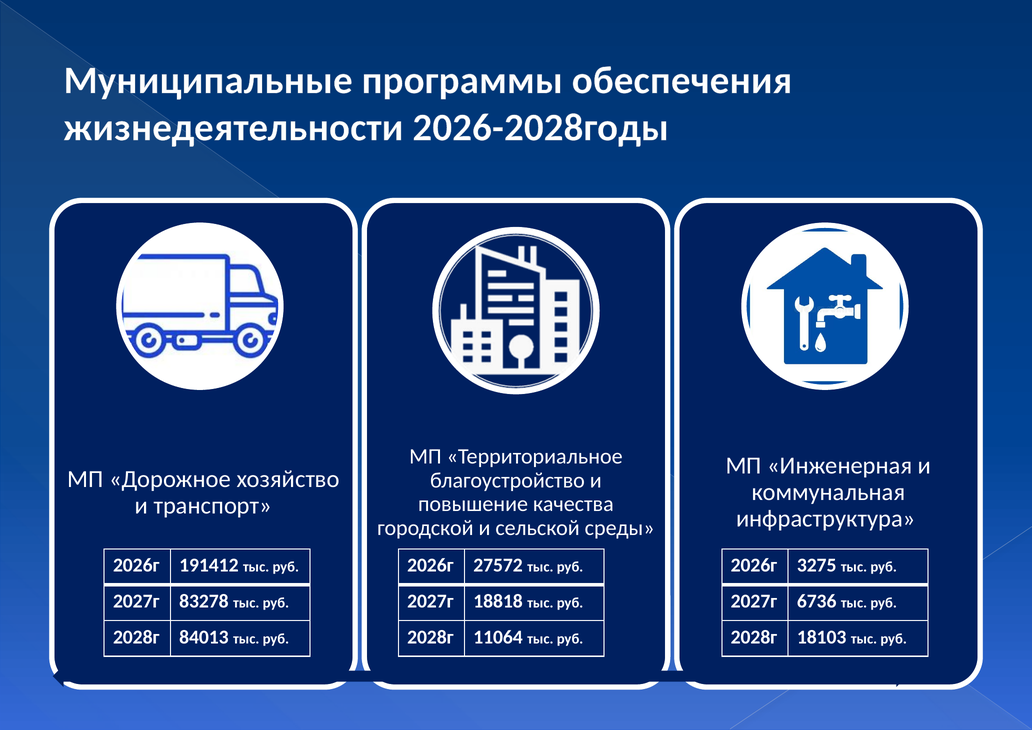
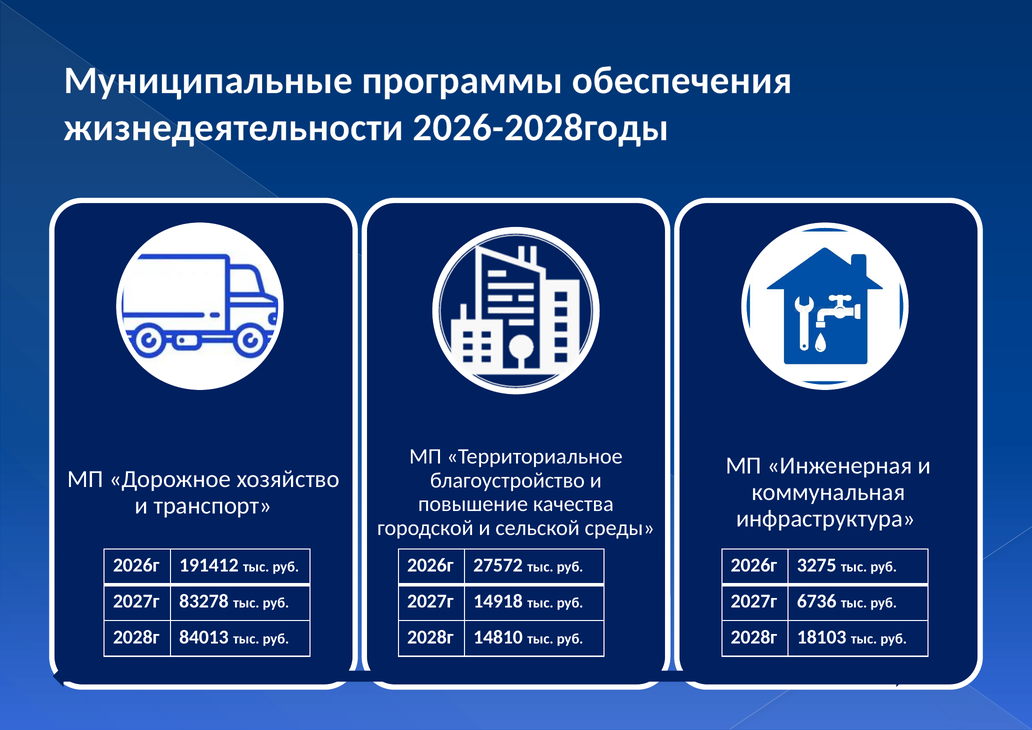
18818: 18818 -> 14918
11064: 11064 -> 14810
